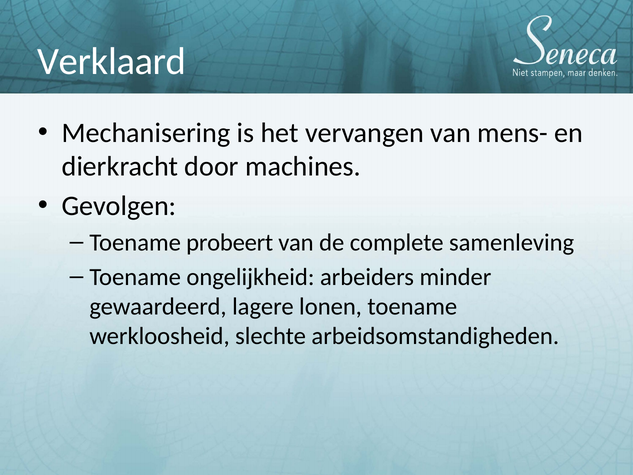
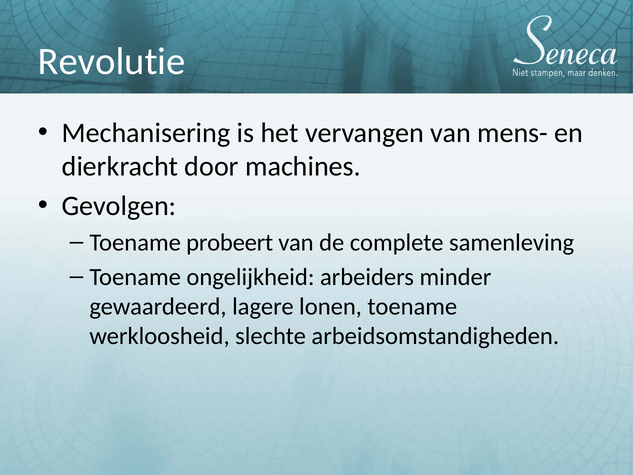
Verklaard: Verklaard -> Revolutie
